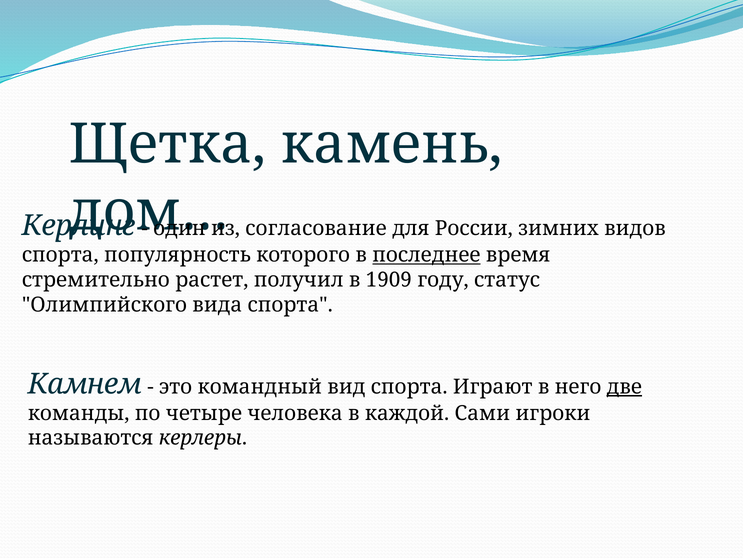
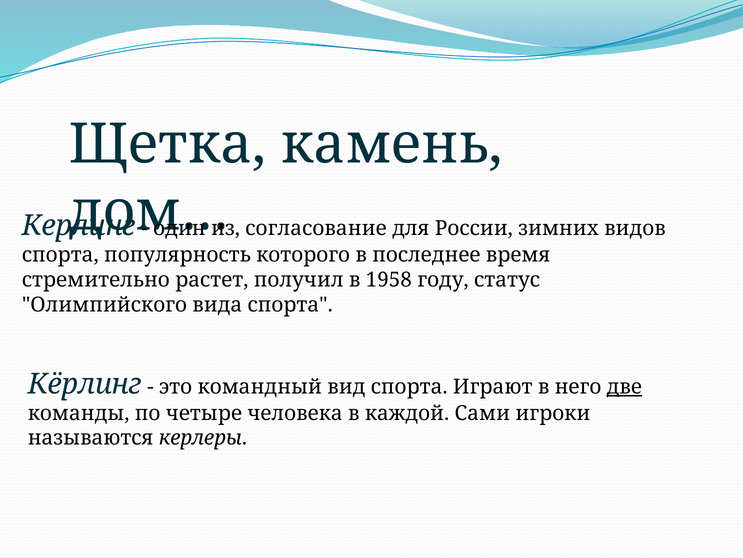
последнее underline: present -> none
1909: 1909 -> 1958
Камнем: Камнем -> Кёрлинг
